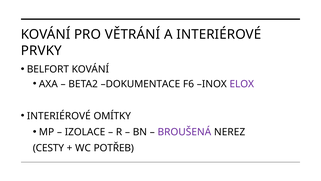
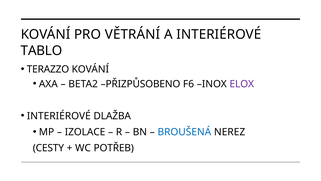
PRVKY: PRVKY -> TABLO
BELFORT: BELFORT -> TERAZZO
DOKUMENTACE: DOKUMENTACE -> PŘIZPŮSOBENO
OMÍTKY: OMÍTKY -> DLAŽBA
BROUŠENÁ colour: purple -> blue
